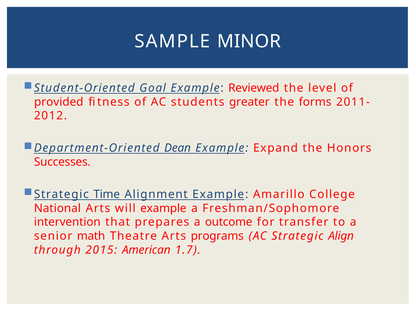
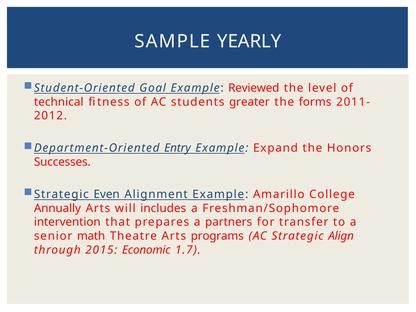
MINOR: MINOR -> YEARLY
provided: provided -> technical
Dean: Dean -> Entry
Time: Time -> Even
National: National -> Annually
will example: example -> includes
outcome: outcome -> partners
American: American -> Economic
